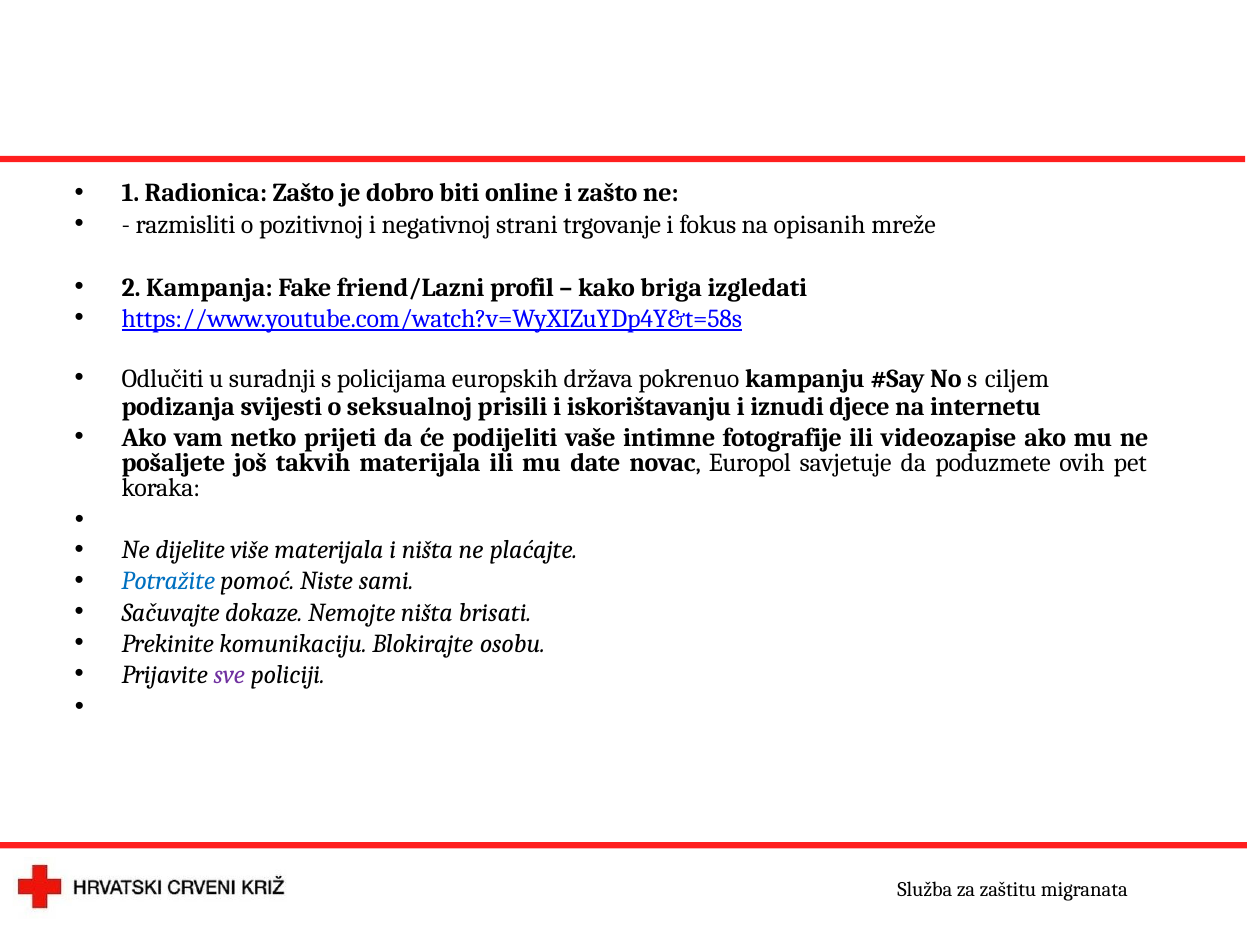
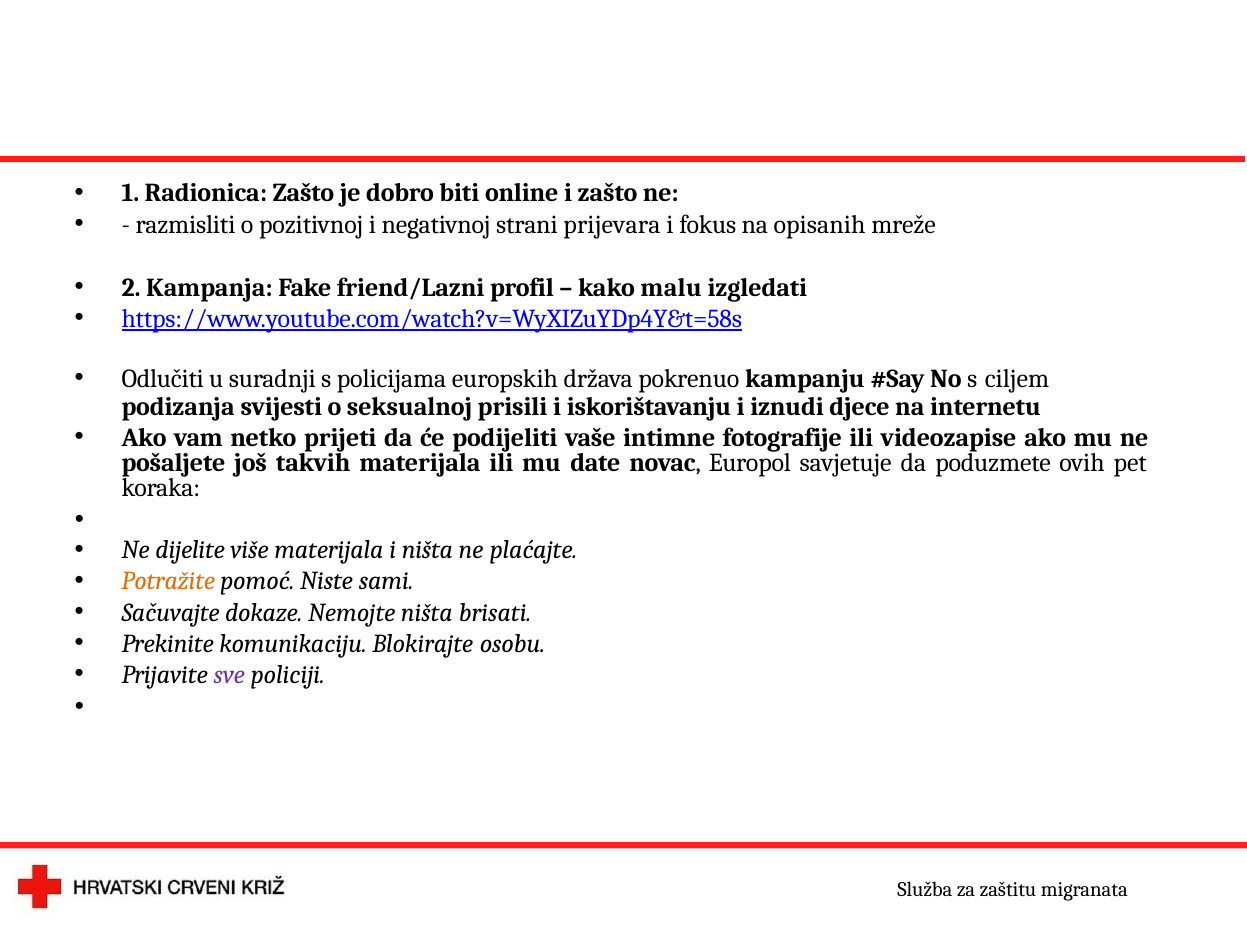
trgovanje: trgovanje -> prijevara
briga: briga -> malu
Potražite colour: blue -> orange
